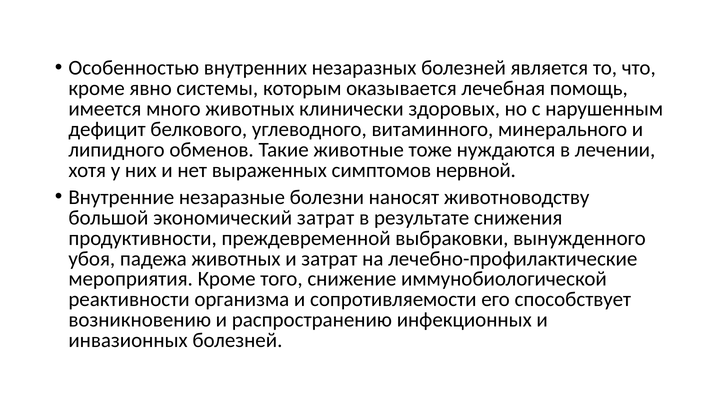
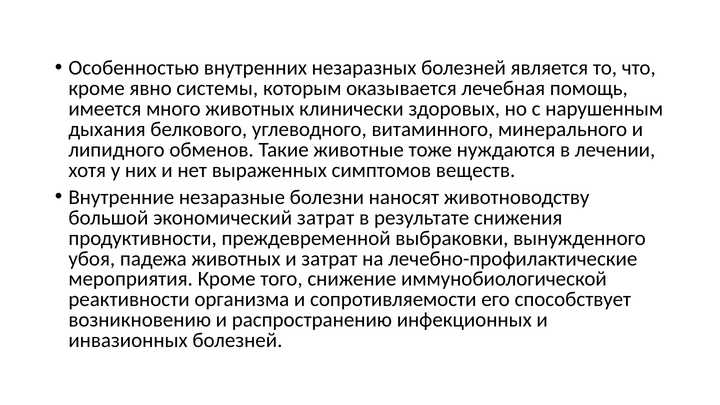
дефицит: дефицит -> дыхания
нервной: нервной -> веществ
